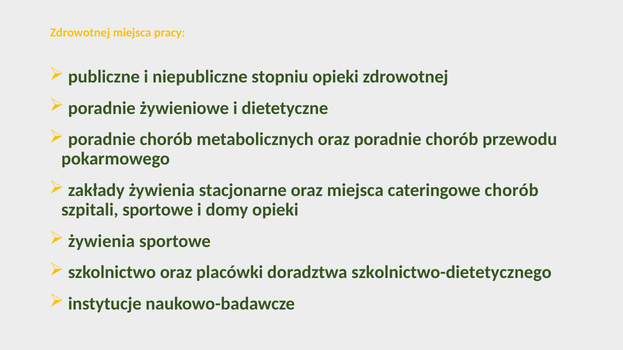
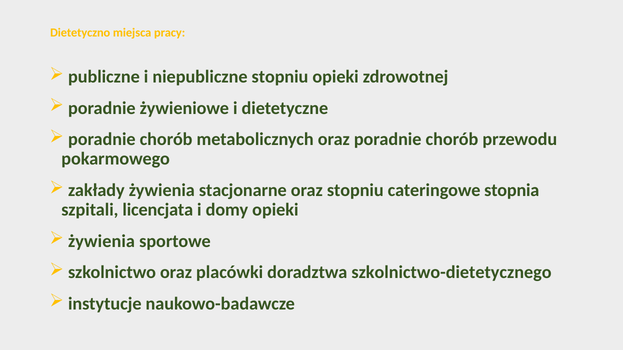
Zdrowotnej at (80, 33): Zdrowotnej -> Dietetyczno
oraz miejsca: miejsca -> stopniu
cateringowe chorób: chorób -> stopnia
szpitali sportowe: sportowe -> licencjata
